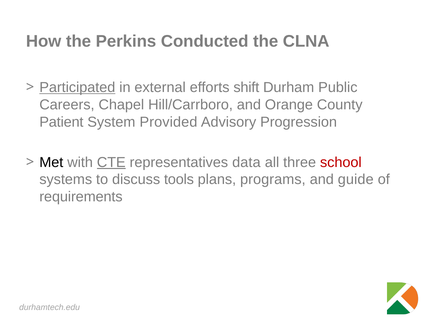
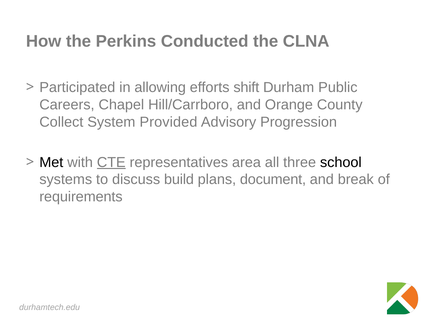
Participated underline: present -> none
external: external -> allowing
Patient: Patient -> Collect
data: data -> area
school colour: red -> black
tools: tools -> build
programs: programs -> document
guide: guide -> break
